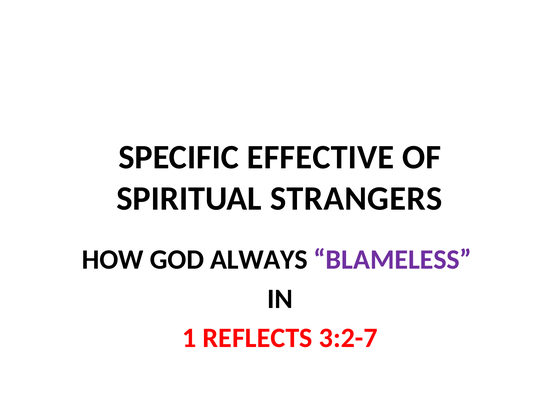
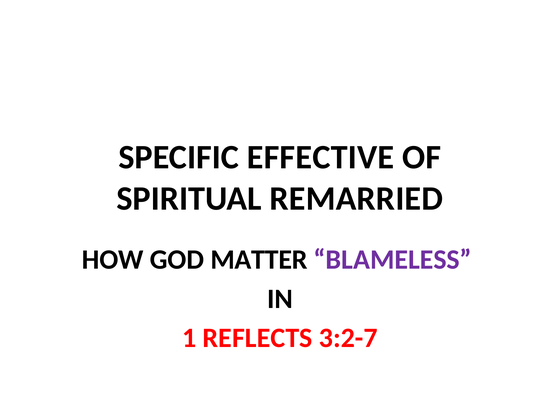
STRANGERS: STRANGERS -> REMARRIED
ALWAYS: ALWAYS -> MATTER
